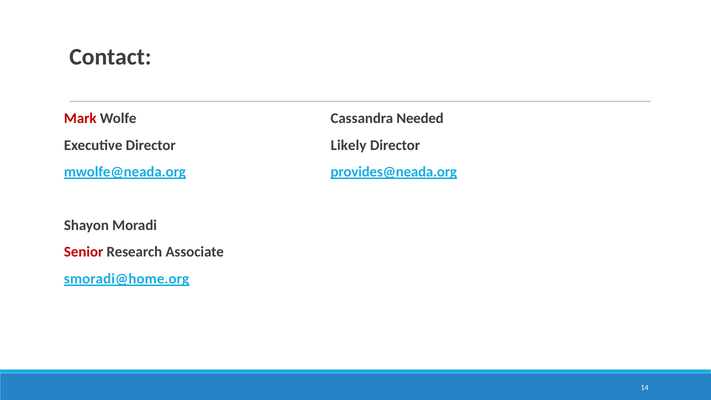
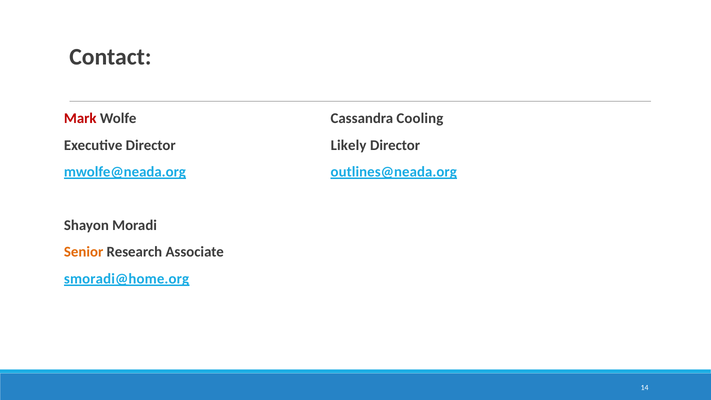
Needed: Needed -> Cooling
provides@neada.org: provides@neada.org -> outlines@neada.org
Senior colour: red -> orange
